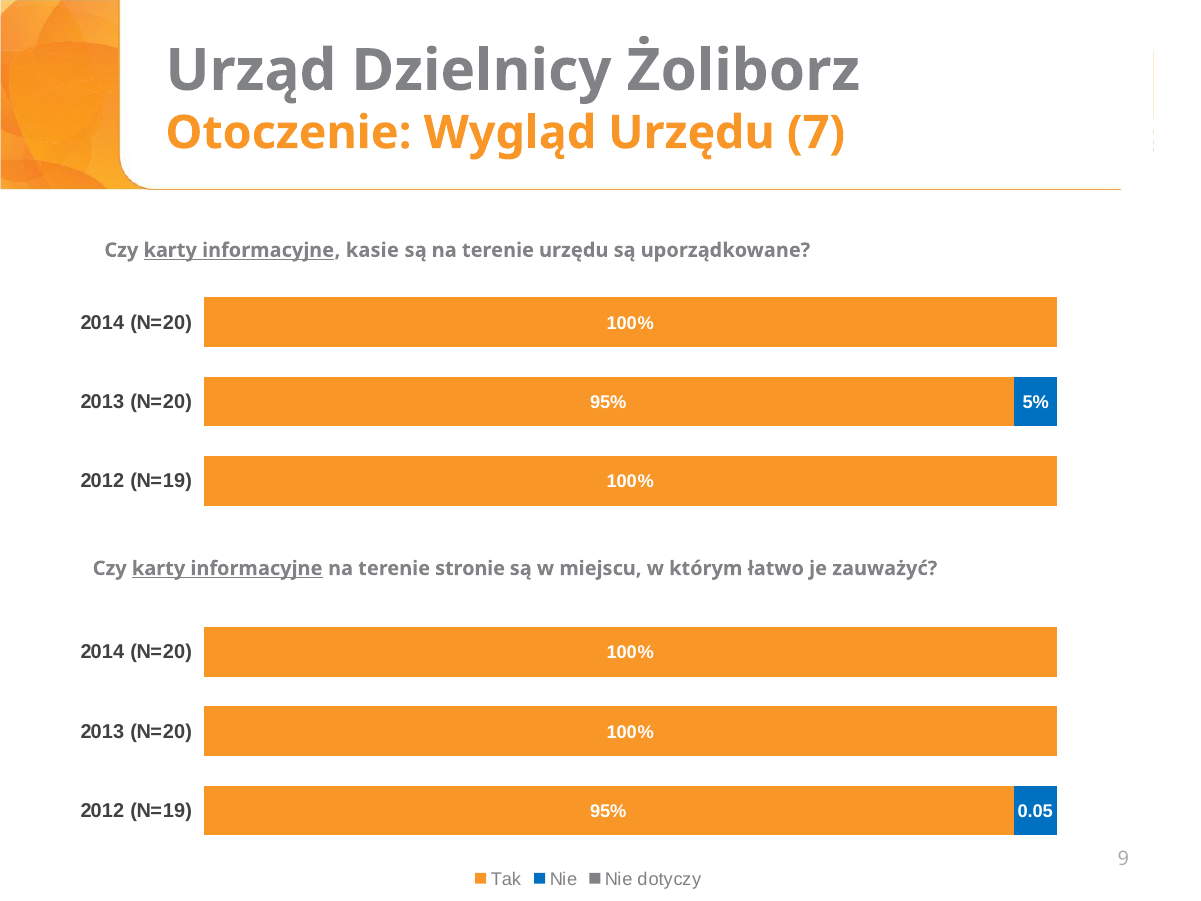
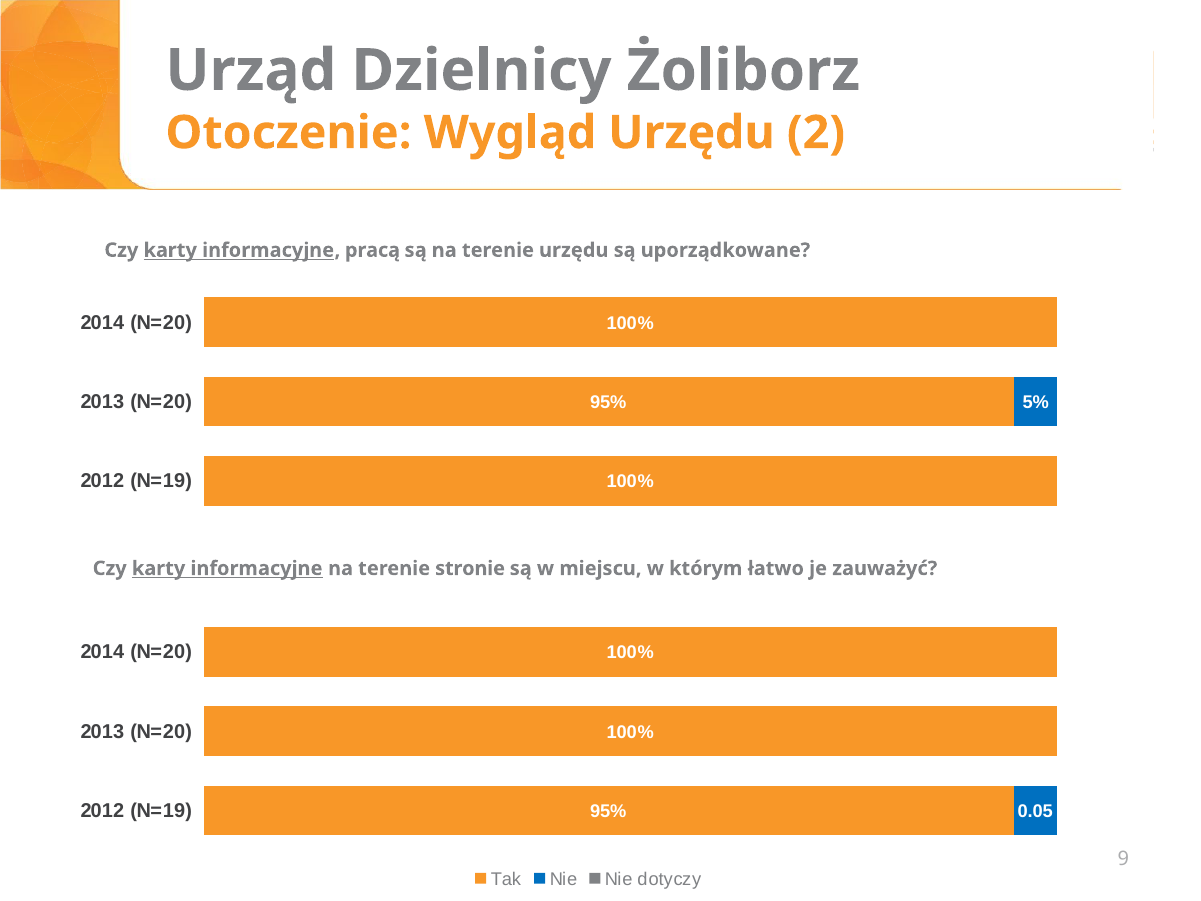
7: 7 -> 2
kasie: kasie -> pracą
